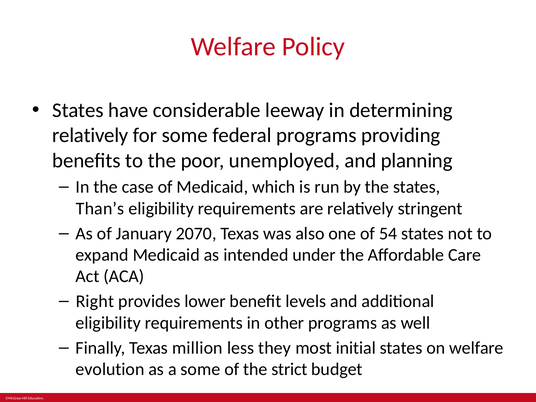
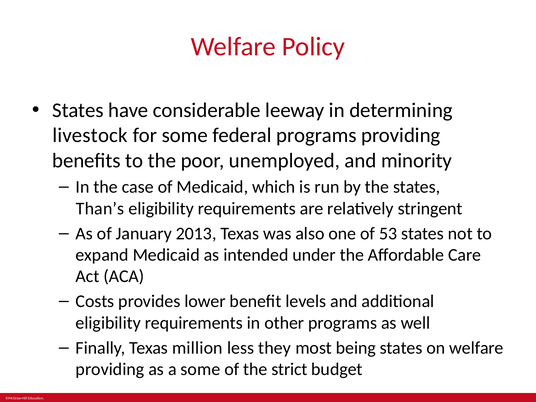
relatively at (90, 135): relatively -> livestock
planning: planning -> minority
2070: 2070 -> 2013
54: 54 -> 53
Right: Right -> Costs
initial: initial -> being
evolution at (110, 369): evolution -> providing
